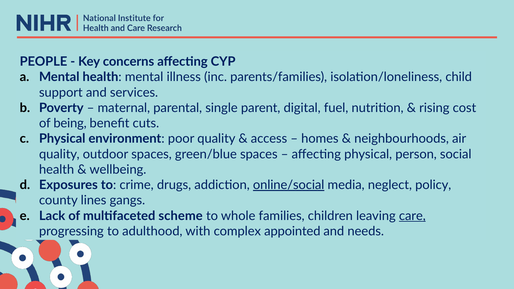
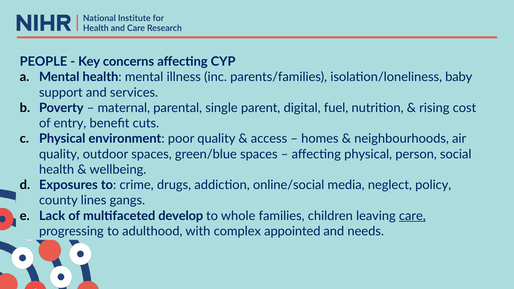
child: child -> baby
being: being -> entry
online/social underline: present -> none
scheme: scheme -> develop
